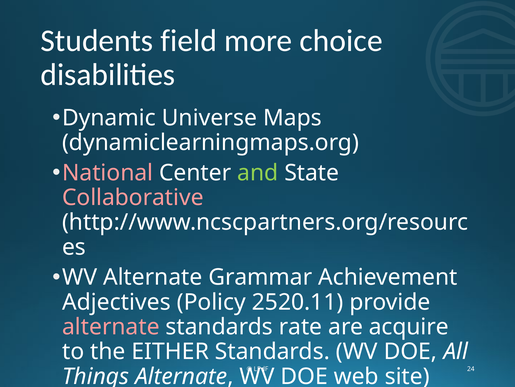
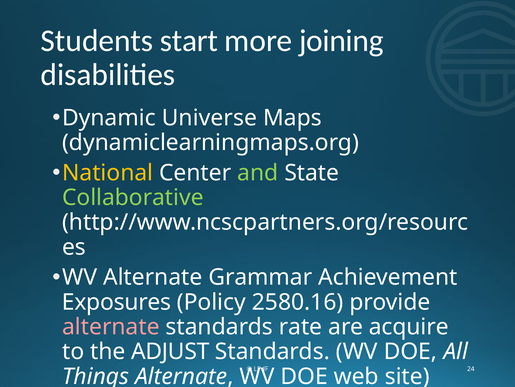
field: field -> start
choice: choice -> joining
National colour: pink -> yellow
Collaborative colour: pink -> light green
Adjectives: Adjectives -> Exposures
2520.11: 2520.11 -> 2580.16
EITHER: EITHER -> ADJUST
